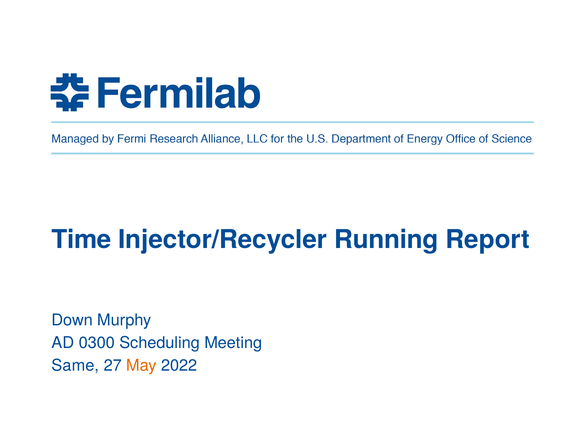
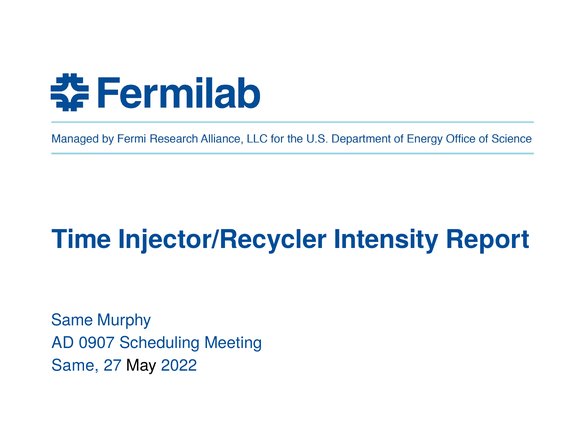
Running: Running -> Intensity
Down at (72, 321): Down -> Same
0300: 0300 -> 0907
May colour: orange -> black
